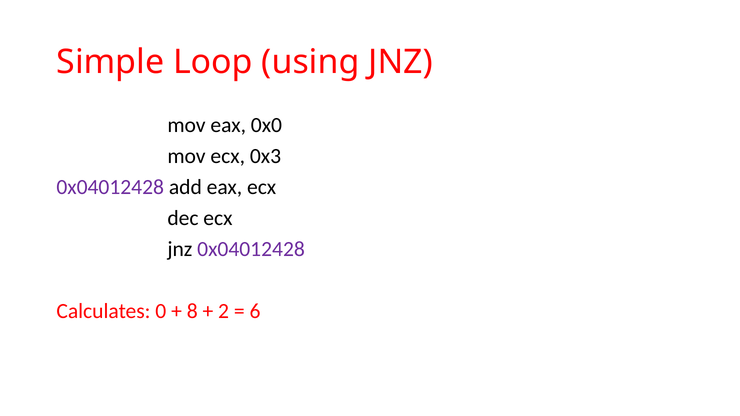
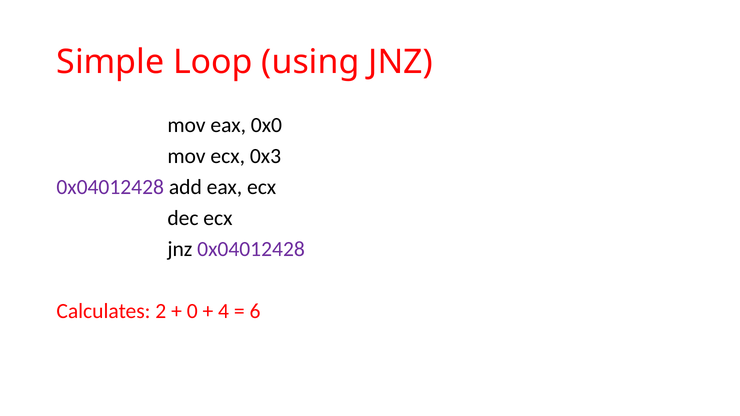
0: 0 -> 2
8: 8 -> 0
2: 2 -> 4
